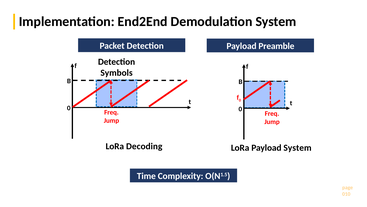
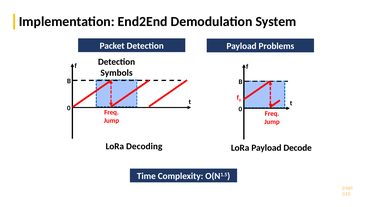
Preamble: Preamble -> Problems
Payload System: System -> Decode
